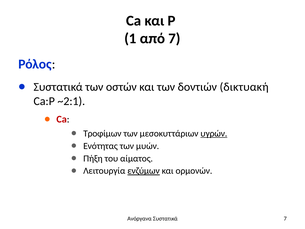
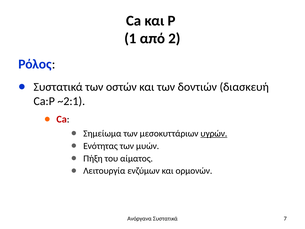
από 7: 7 -> 2
δικτυακή: δικτυακή -> διασκευή
Τροφίμων: Τροφίμων -> Σημείωμα
ενζύμων underline: present -> none
